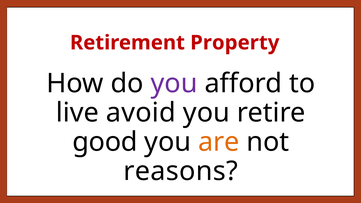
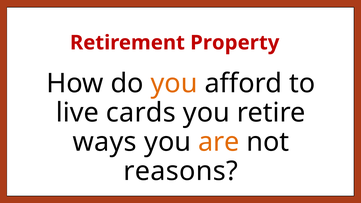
you at (174, 83) colour: purple -> orange
avoid: avoid -> cards
good: good -> ways
